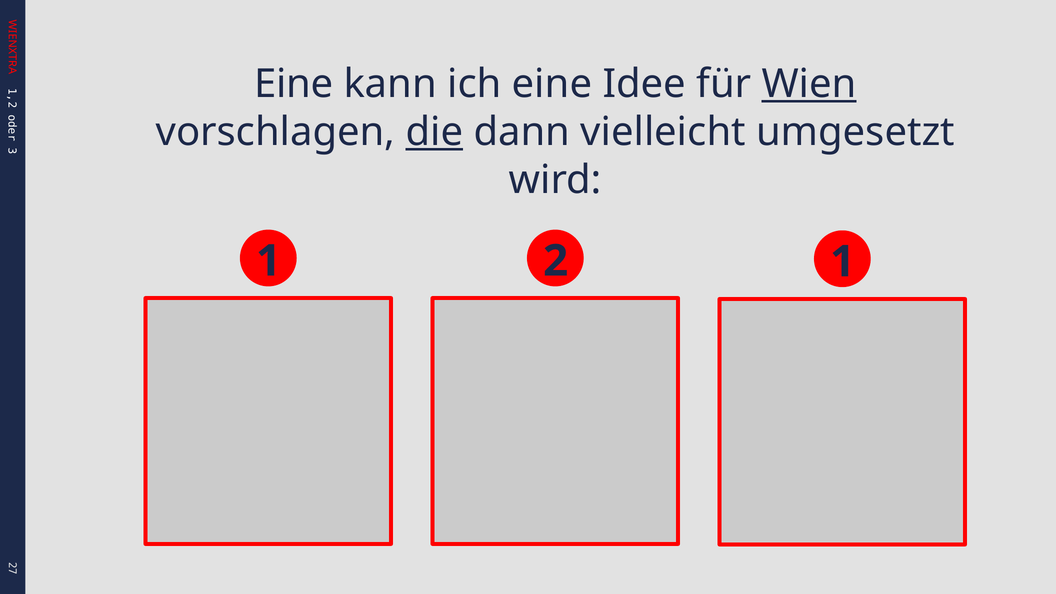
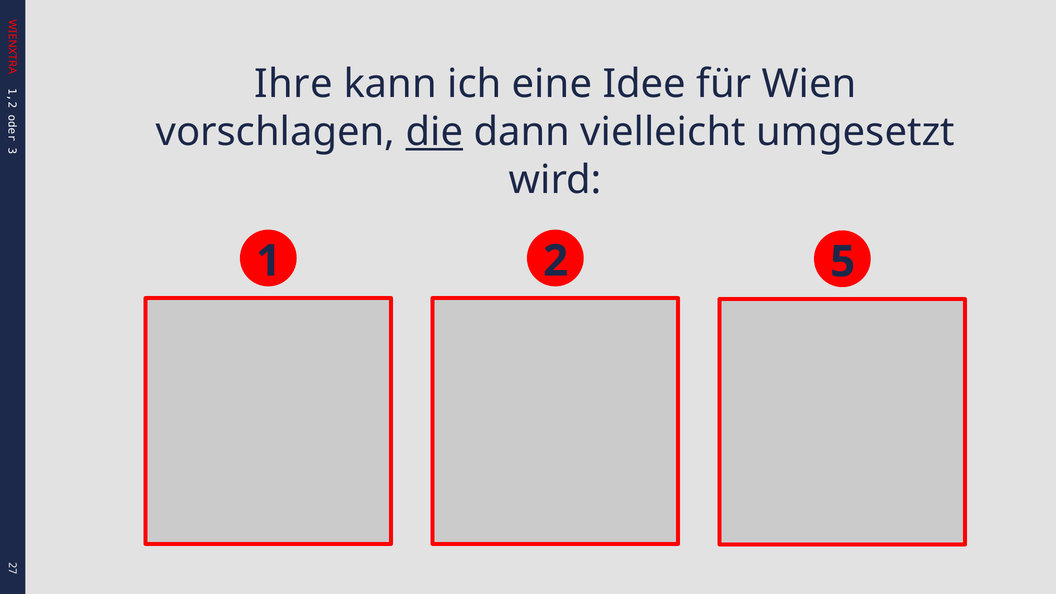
Eine at (294, 84): Eine -> Ihre
Wien underline: present -> none
1 1: 1 -> 5
